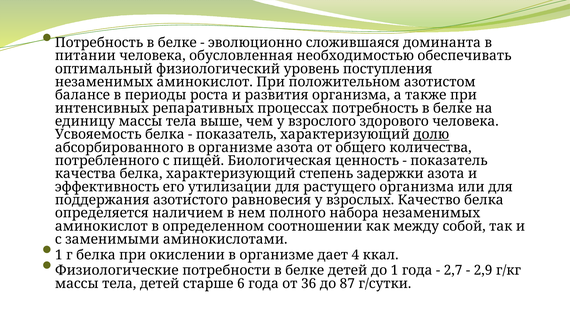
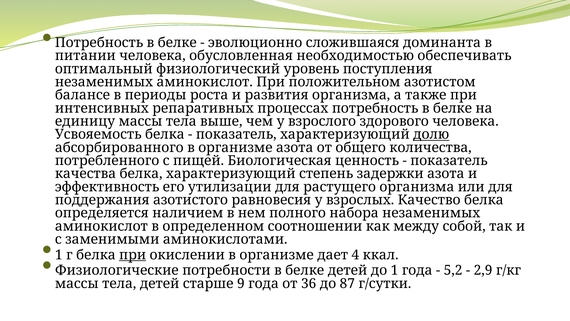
при at (133, 255) underline: none -> present
2,7: 2,7 -> 5,2
6: 6 -> 9
